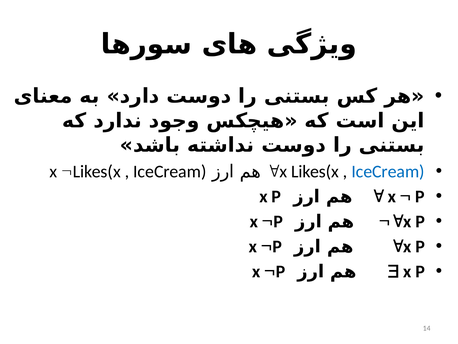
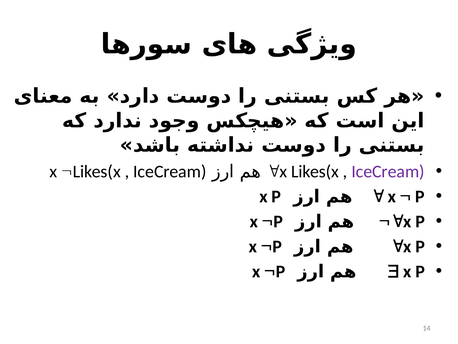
IceCream at (388, 171) colour: blue -> purple
